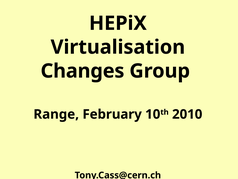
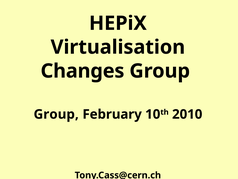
Range at (56, 114): Range -> Group
